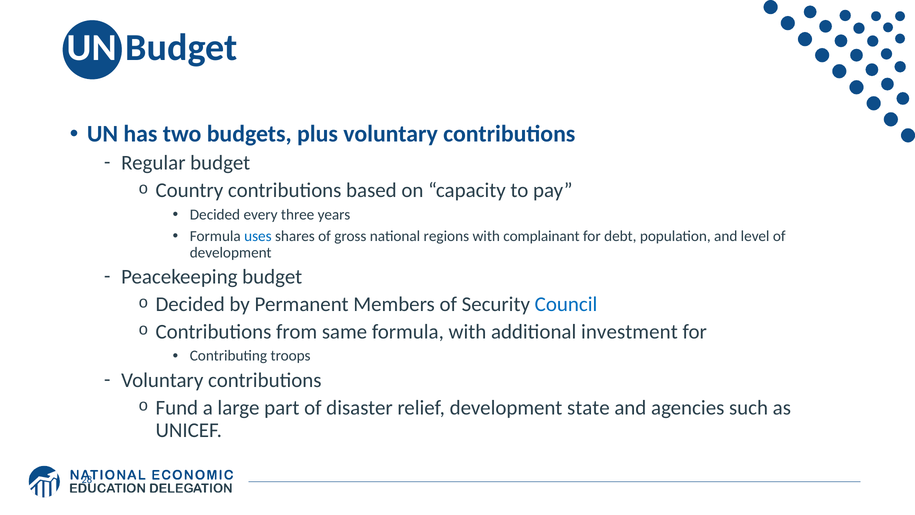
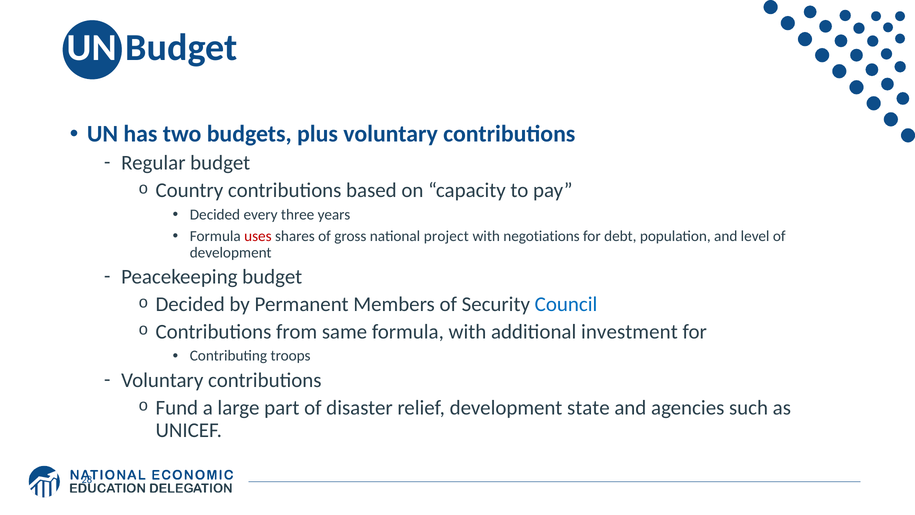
uses colour: blue -> red
regions: regions -> project
complainant: complainant -> negotiations
